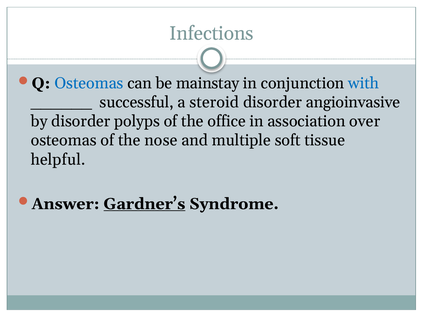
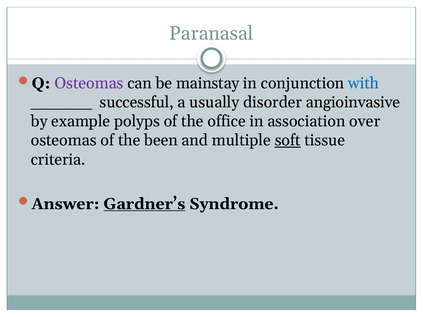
Infections: Infections -> Paranasal
Osteomas at (89, 83) colour: blue -> purple
steroid: steroid -> usually
by disorder: disorder -> example
nose: nose -> been
soft underline: none -> present
helpful: helpful -> criteria
